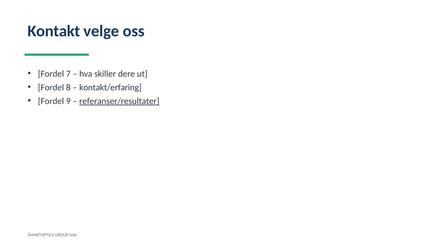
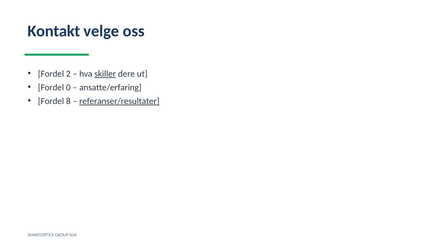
7: 7 -> 2
skiller underline: none -> present
8: 8 -> 0
kontakt/erfaring: kontakt/erfaring -> ansatte/erfaring
9: 9 -> 8
